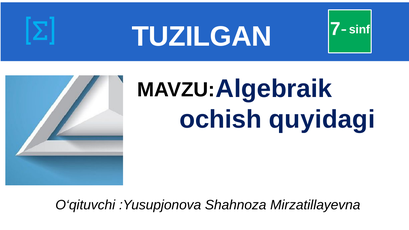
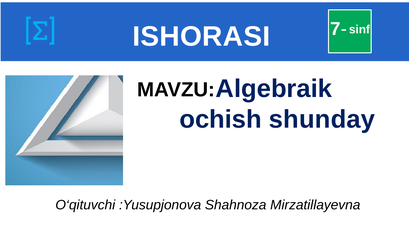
TUZILGAN: TUZILGAN -> ISHORASI
quyidagi: quyidagi -> shunday
